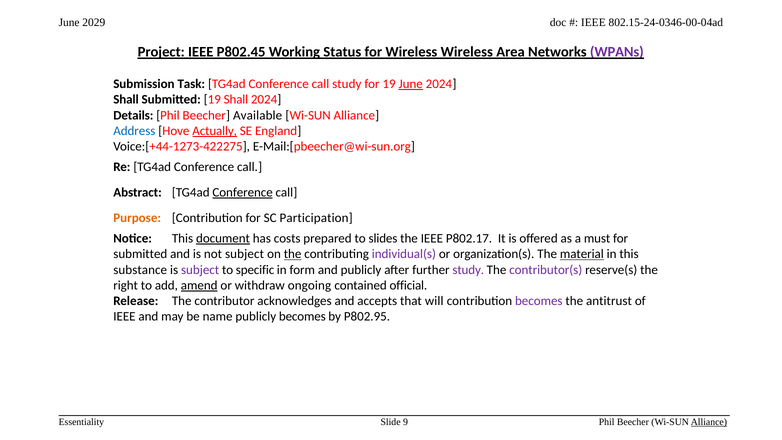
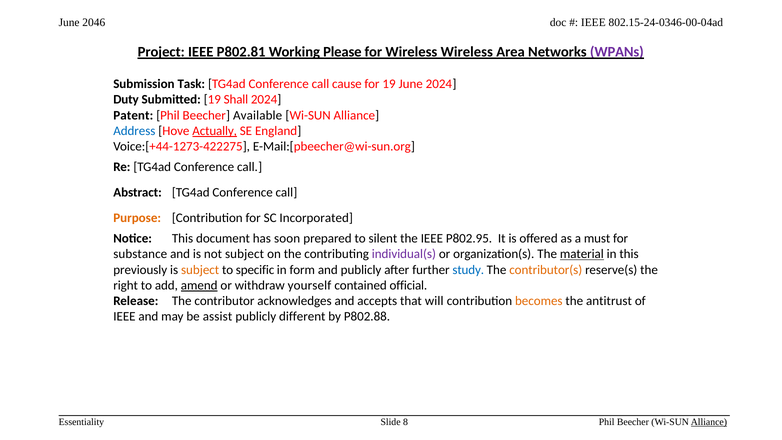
2029: 2029 -> 2046
P802.45: P802.45 -> P802.81
Status: Status -> Please
call study: study -> cause
June at (411, 84) underline: present -> none
Shall at (126, 100): Shall -> Duty
Details: Details -> Patent
Conference at (243, 192) underline: present -> none
Participation: Participation -> Incorporated
document underline: present -> none
costs: costs -> soon
slides: slides -> silent
P802.17: P802.17 -> P802.95
submitted at (140, 254): submitted -> substance
the at (293, 254) underline: present -> none
substance: substance -> previously
subject at (200, 270) colour: purple -> orange
study at (468, 270) colour: purple -> blue
contributor(s colour: purple -> orange
ongoing: ongoing -> yourself
becomes at (539, 301) colour: purple -> orange
name: name -> assist
publicly becomes: becomes -> different
P802.95: P802.95 -> P802.88
9: 9 -> 8
